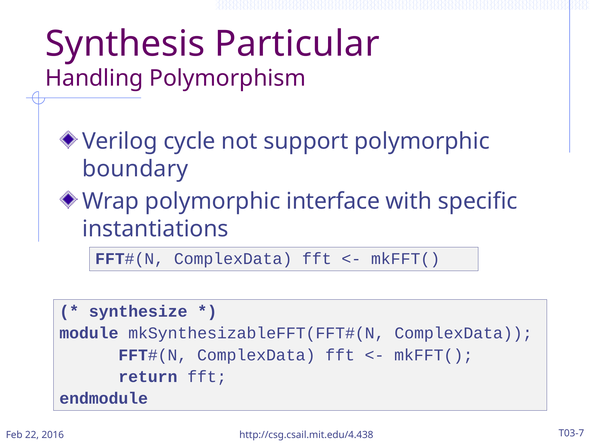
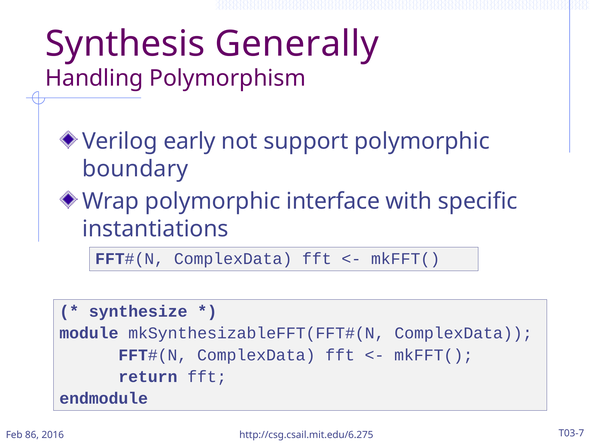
Particular: Particular -> Generally
cycle: cycle -> early
22: 22 -> 86
http://csg.csail.mit.edu/4.438: http://csg.csail.mit.edu/4.438 -> http://csg.csail.mit.edu/6.275
